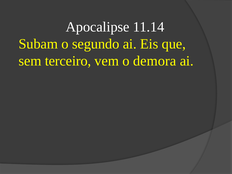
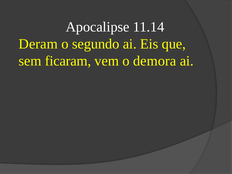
Subam: Subam -> Deram
terceiro: terceiro -> ficaram
